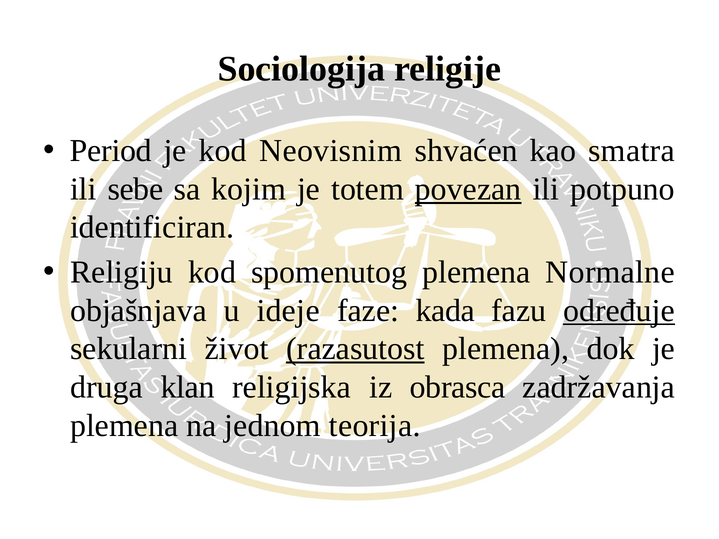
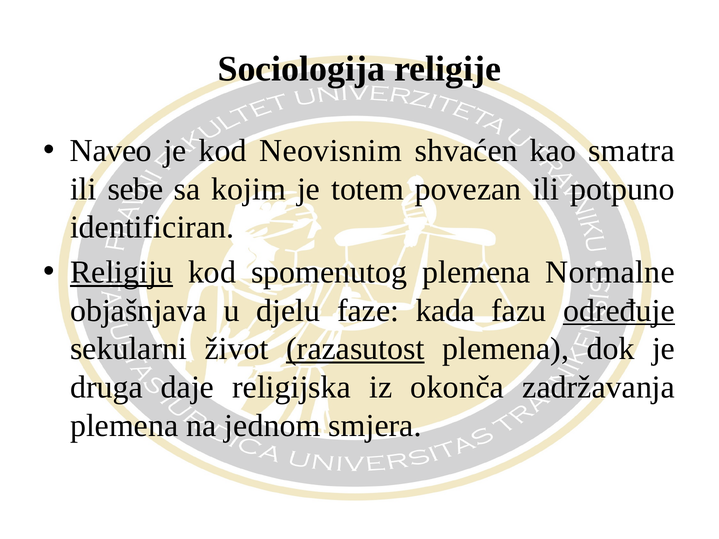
Period: Period -> Naveo
povezan underline: present -> none
Religiju underline: none -> present
ideje: ideje -> djelu
klan: klan -> daje
obrasca: obrasca -> okonča
teorija: teorija -> smjera
